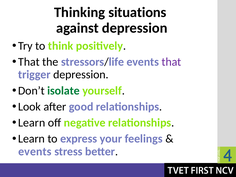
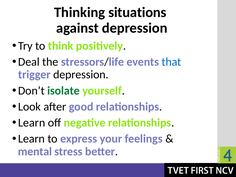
That at (29, 62): That -> Deal
that at (171, 62) colour: purple -> blue
events at (35, 151): events -> mental
